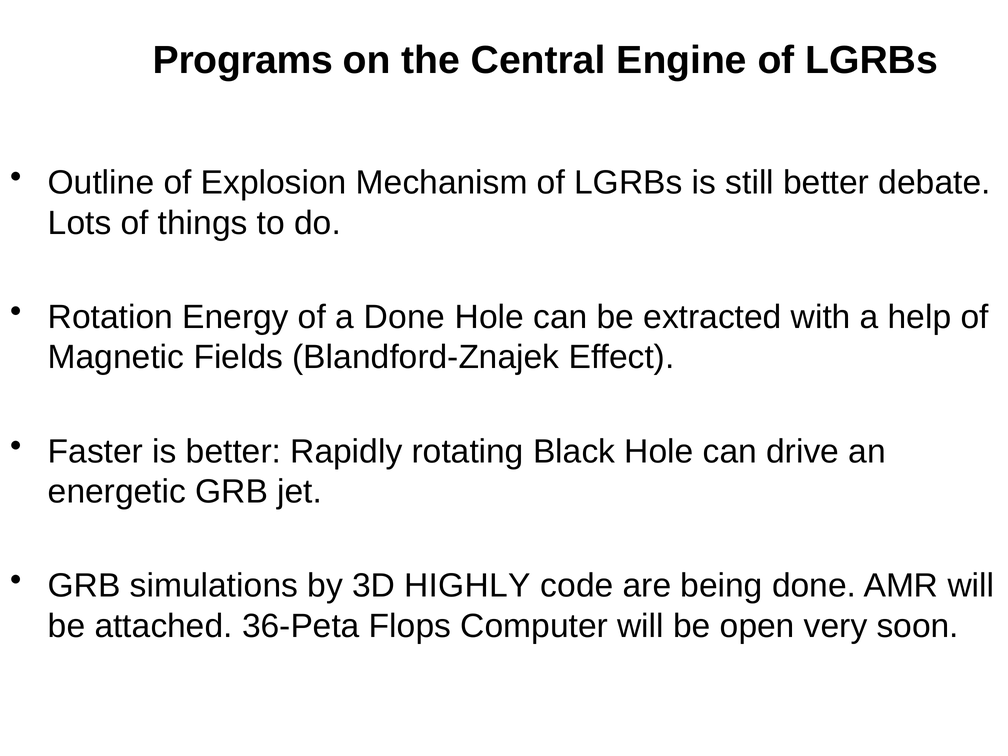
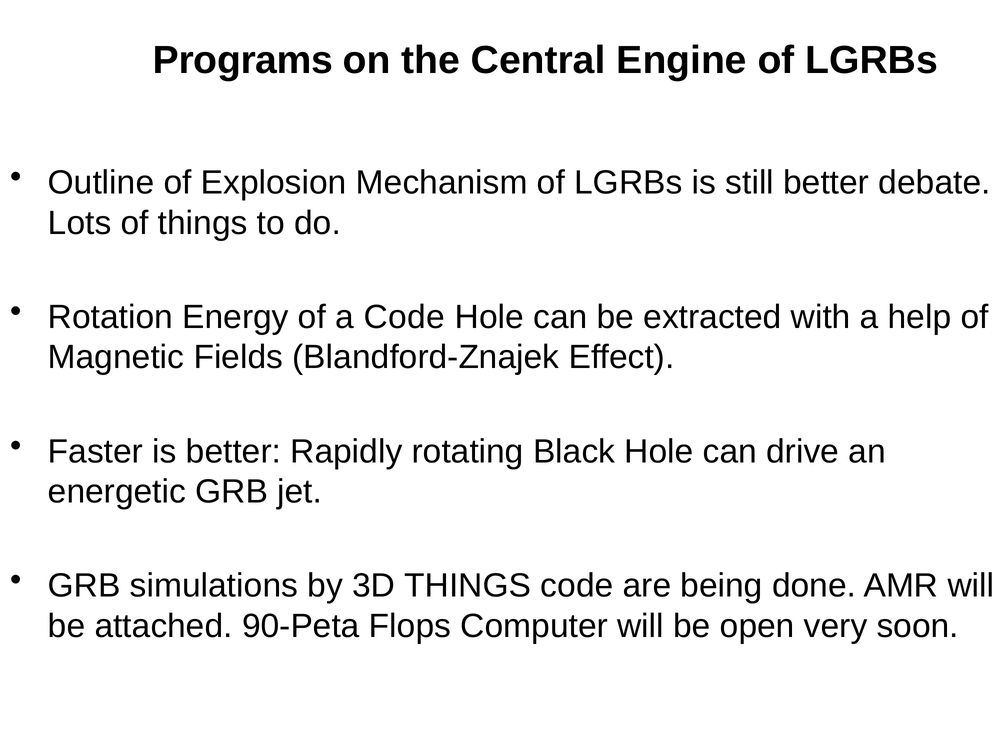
a Done: Done -> Code
3D HIGHLY: HIGHLY -> THINGS
36-Peta: 36-Peta -> 90-Peta
